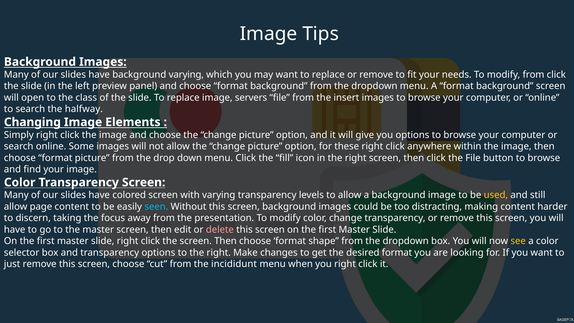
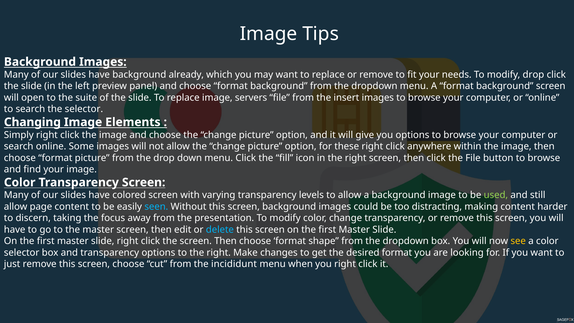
background varying: varying -> already
modify from: from -> drop
class: class -> suite
the halfway: halfway -> selector
used colour: yellow -> light green
delete colour: pink -> light blue
